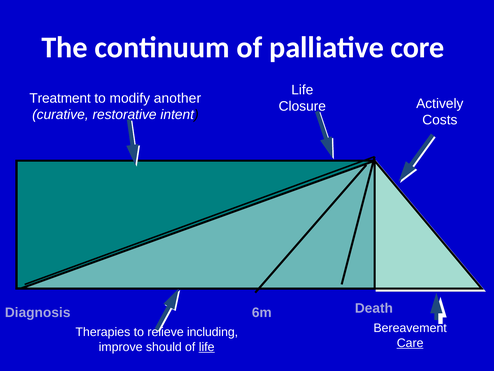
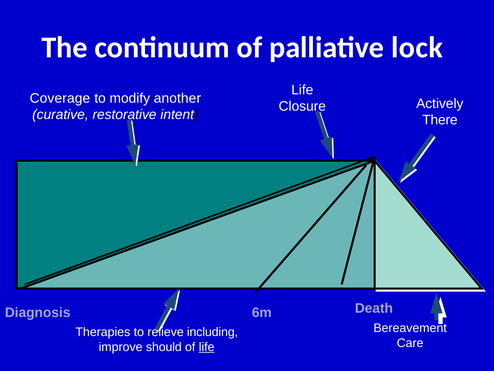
core: core -> lock
Treatment: Treatment -> Coverage
Costs: Costs -> There
Care underline: present -> none
